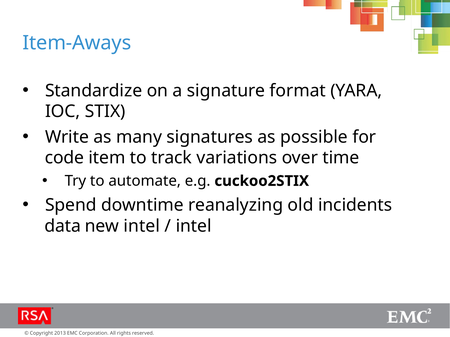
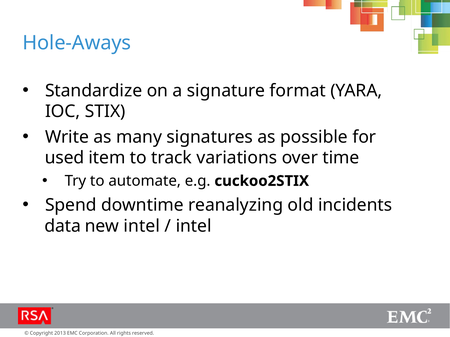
Item-Aways: Item-Aways -> Hole-Aways
code: code -> used
